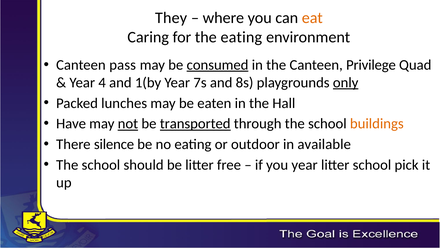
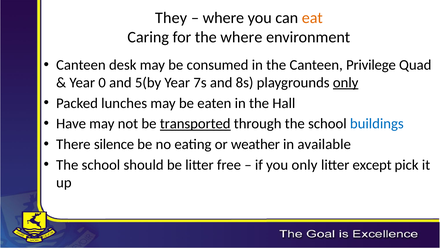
the eating: eating -> where
pass: pass -> desk
consumed underline: present -> none
4: 4 -> 0
1(by: 1(by -> 5(by
not underline: present -> none
buildings colour: orange -> blue
outdoor: outdoor -> weather
you year: year -> only
litter school: school -> except
